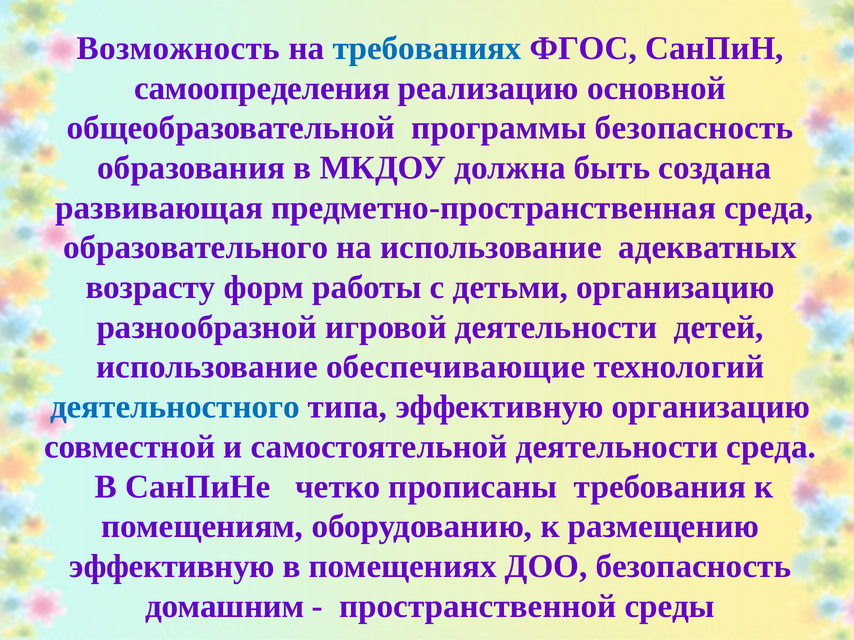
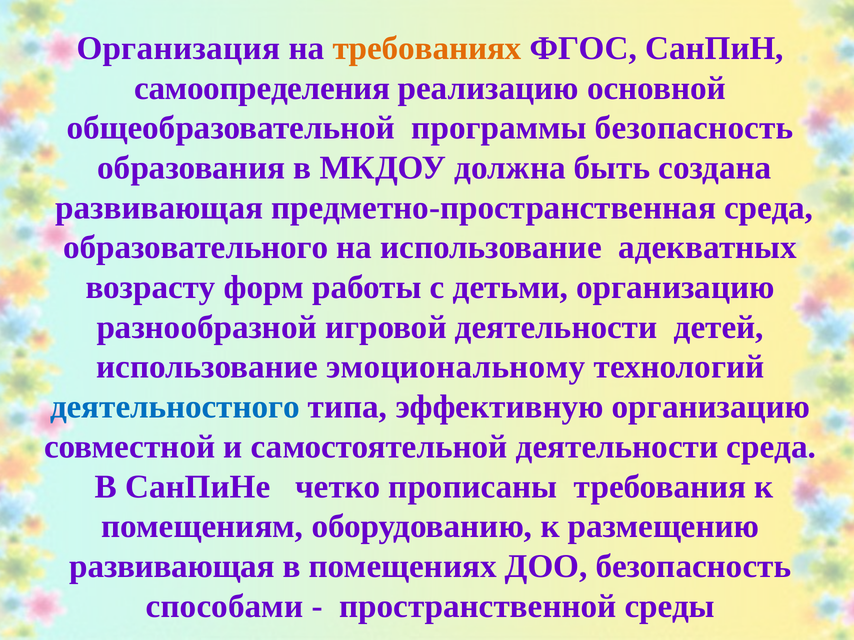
Возможность: Возможность -> Организация
требованиях colour: blue -> orange
обеспечивающие: обеспечивающие -> эмоциональному
эффективную at (172, 567): эффективную -> развивающая
домашним: домашним -> способами
